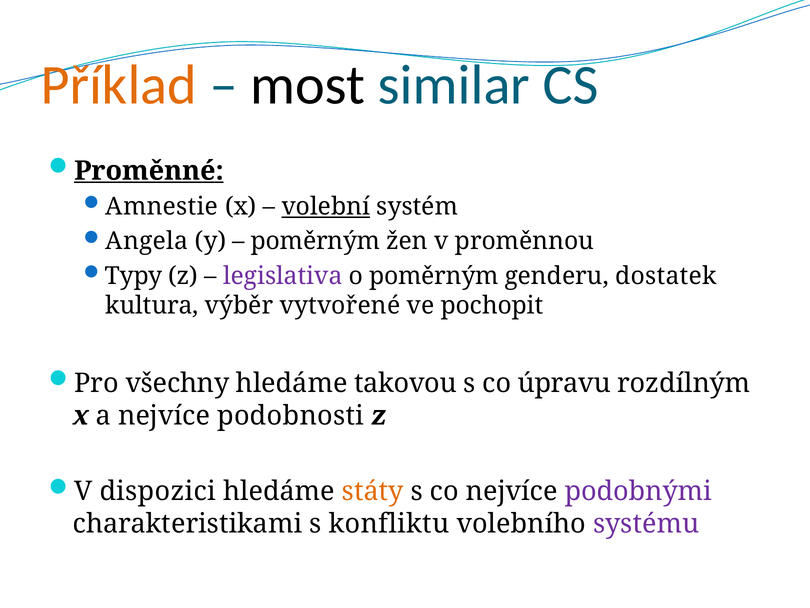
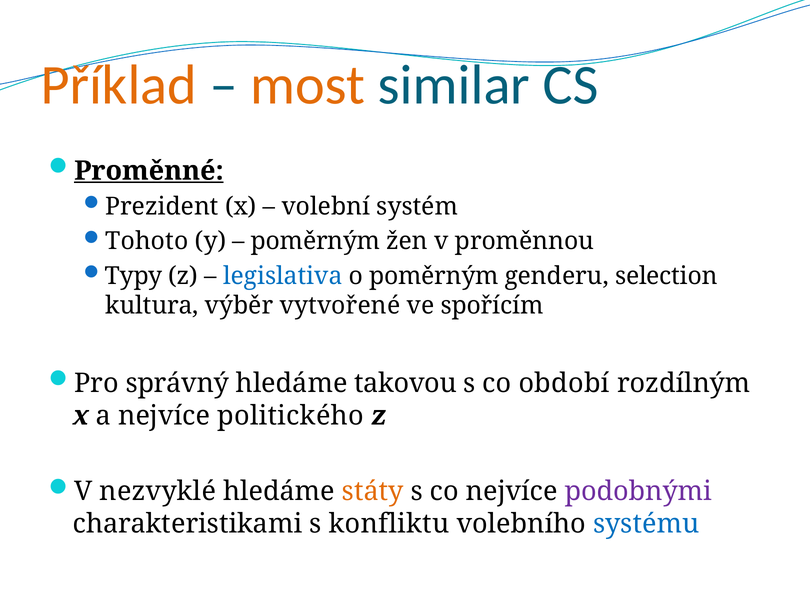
most colour: black -> orange
Amnestie: Amnestie -> Prezident
volební underline: present -> none
Angela: Angela -> Tohoto
legislativa colour: purple -> blue
dostatek: dostatek -> selection
pochopit: pochopit -> spořícím
všechny: všechny -> správný
úpravu: úpravu -> období
podobnosti: podobnosti -> politického
dispozici: dispozici -> nezvyklé
systému colour: purple -> blue
